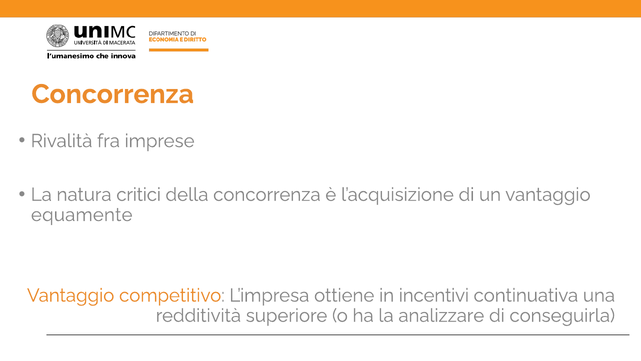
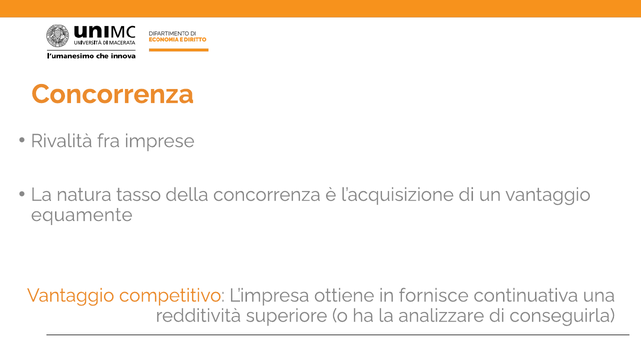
critici: critici -> tasso
incentivi: incentivi -> fornisce
